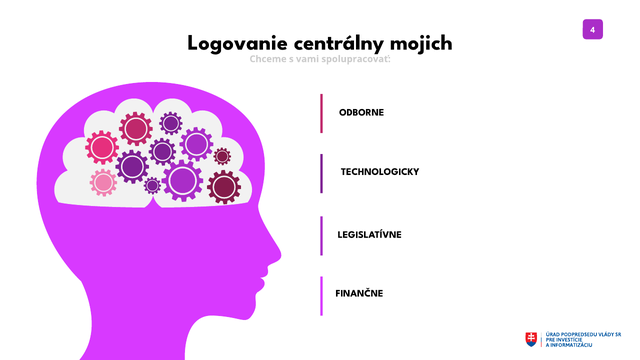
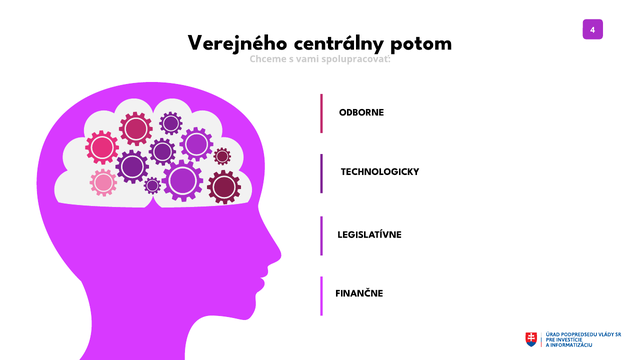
Logovanie: Logovanie -> Verejného
mojich: mojich -> potom
